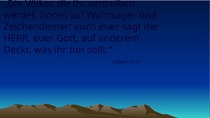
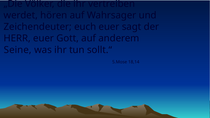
Deckt: Deckt -> Seine
